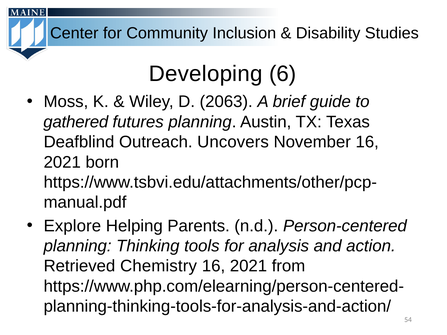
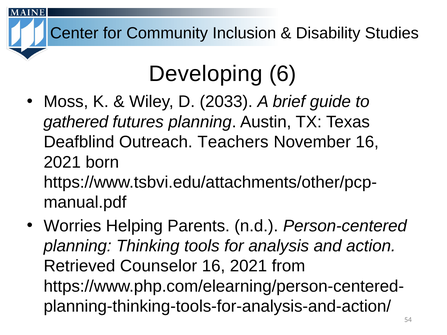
2063: 2063 -> 2033
Uncovers: Uncovers -> Teachers
Explore: Explore -> Worries
Chemistry: Chemistry -> Counselor
